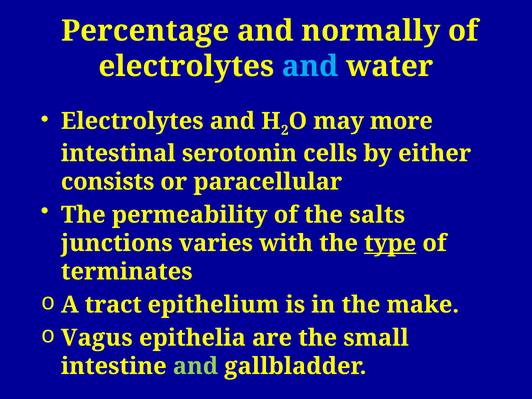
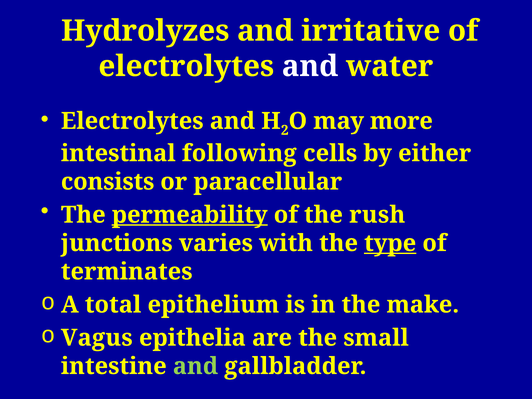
Percentage: Percentage -> Hydrolyzes
normally: normally -> irritative
and at (310, 66) colour: light blue -> white
serotonin: serotonin -> following
permeability underline: none -> present
salts: salts -> rush
tract: tract -> total
